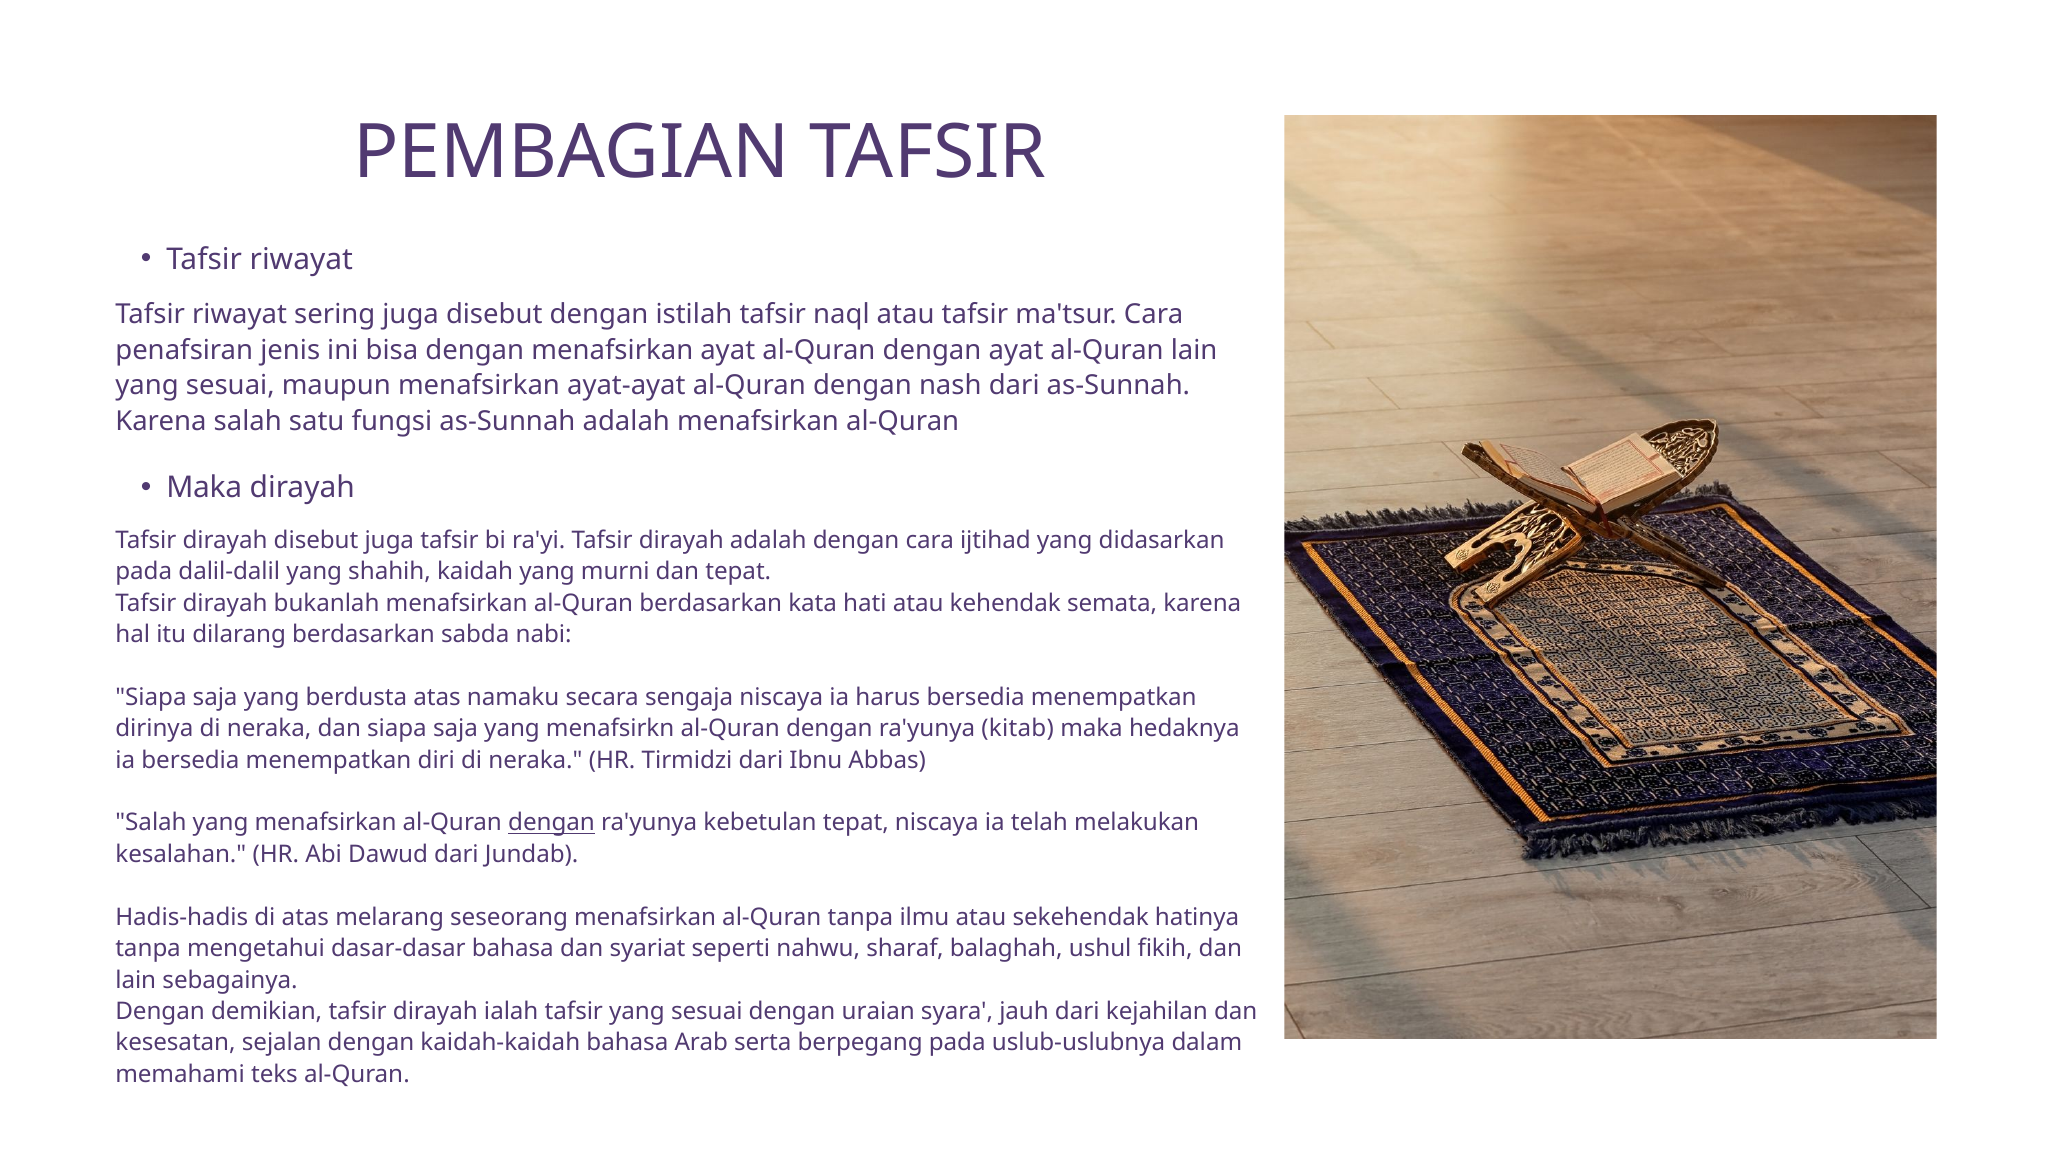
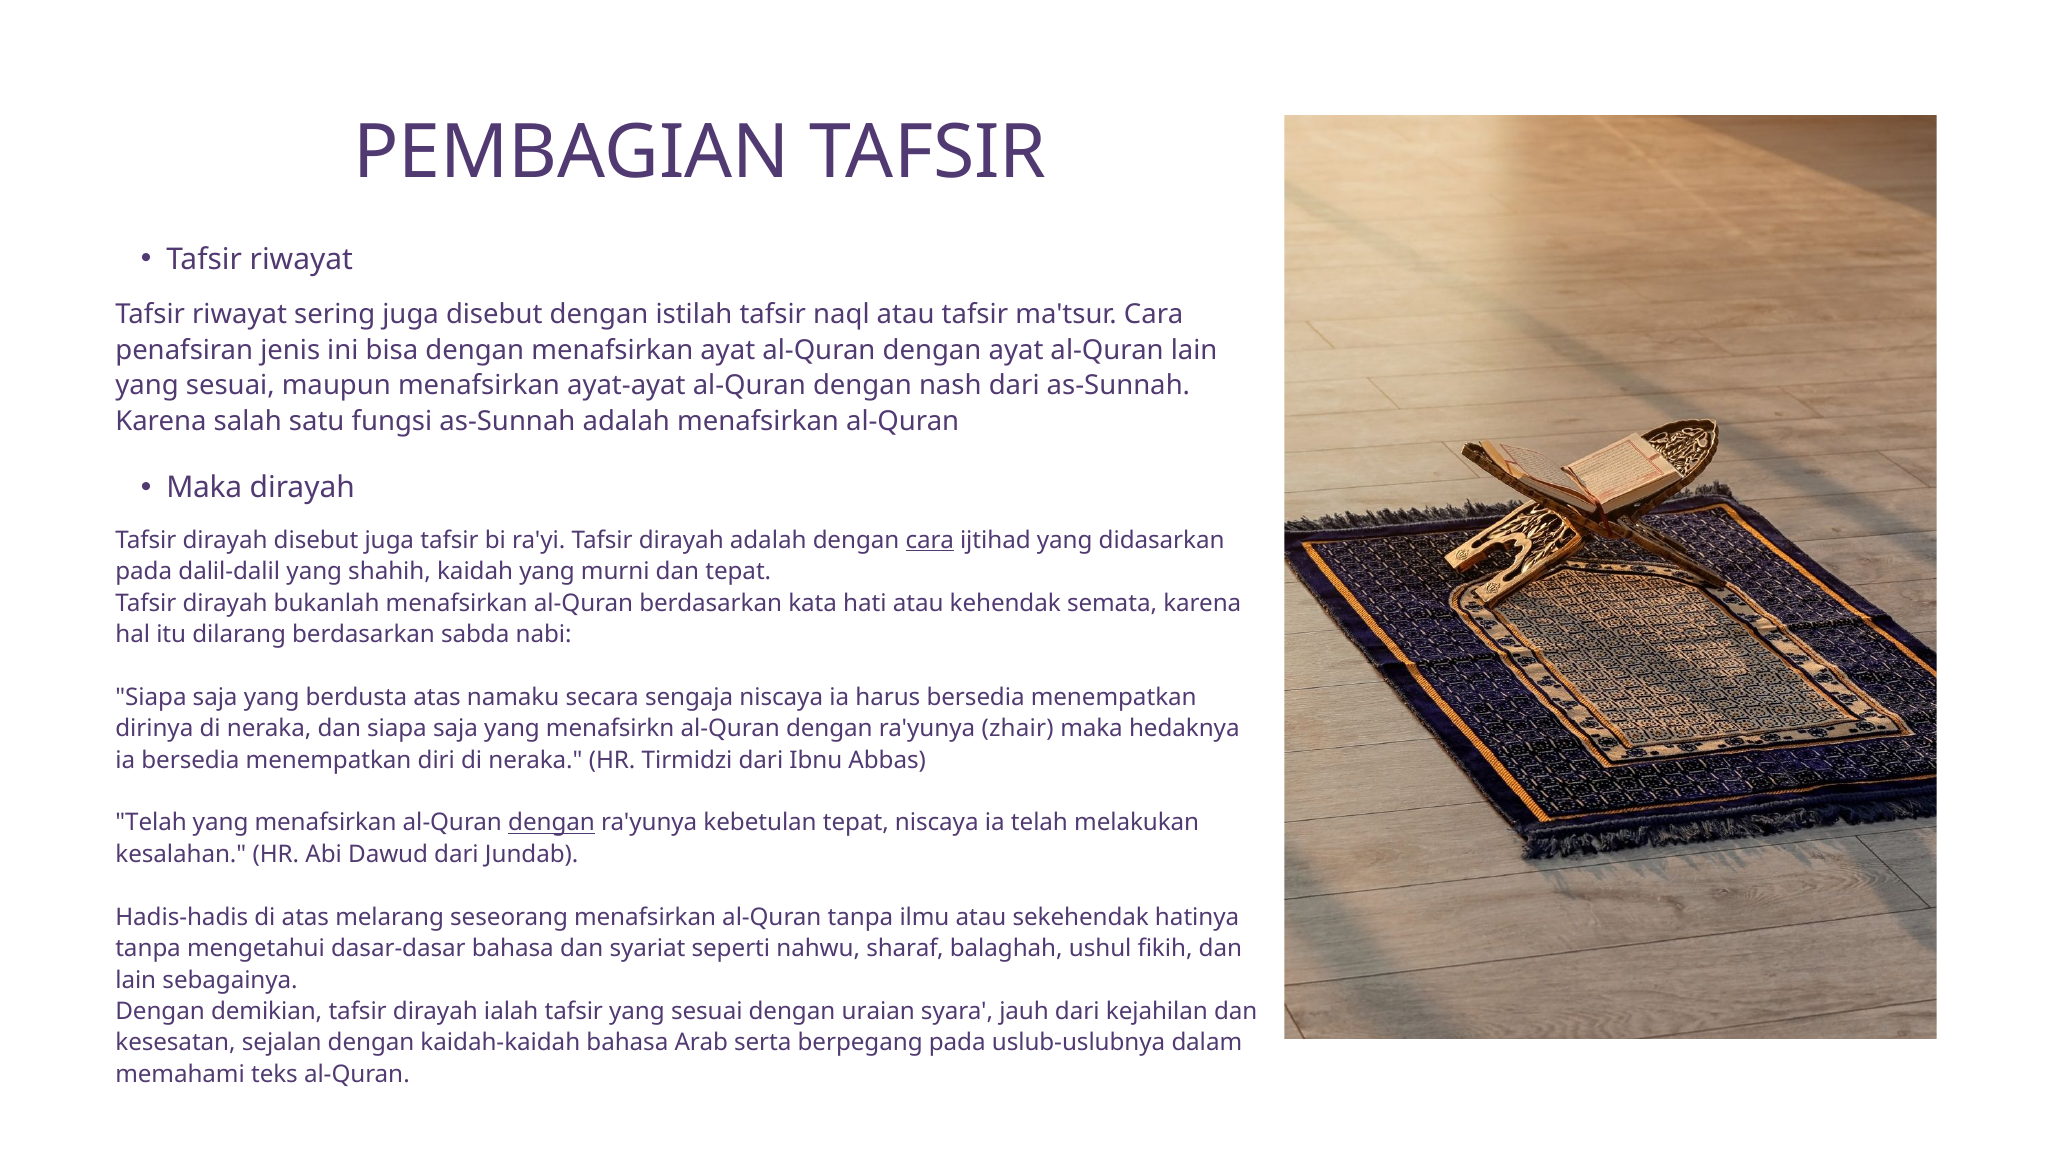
cara at (930, 540) underline: none -> present
kitab: kitab -> zhair
Salah at (151, 823): Salah -> Telah
